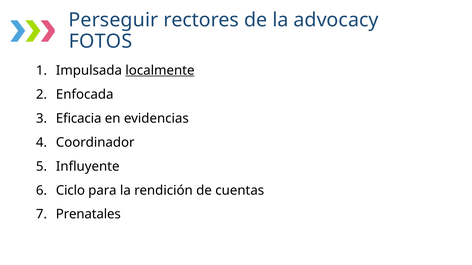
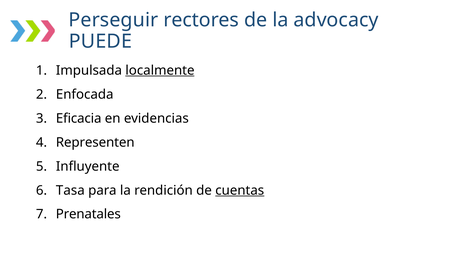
FOTOS: FOTOS -> PUEDE
Coordinador: Coordinador -> Representen
Ciclo: Ciclo -> Tasa
cuentas underline: none -> present
